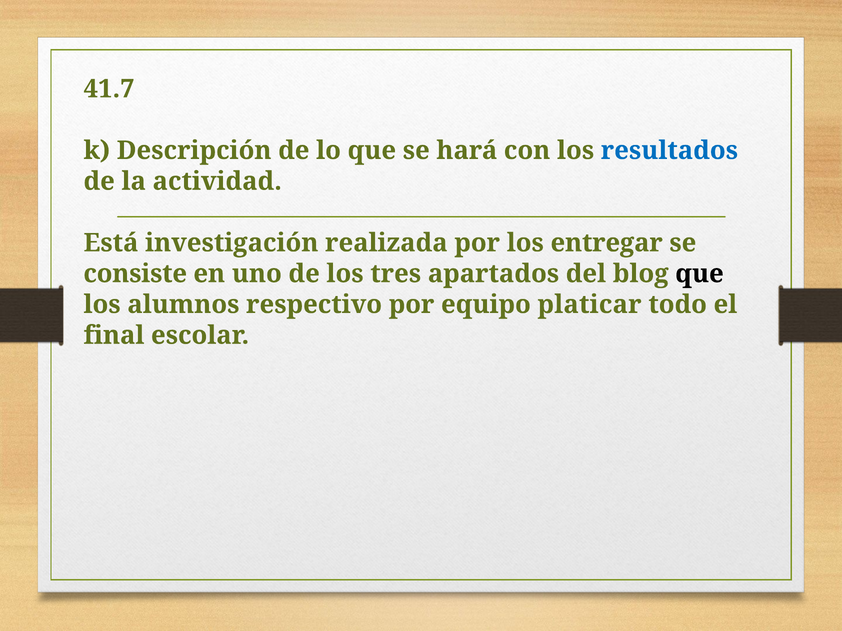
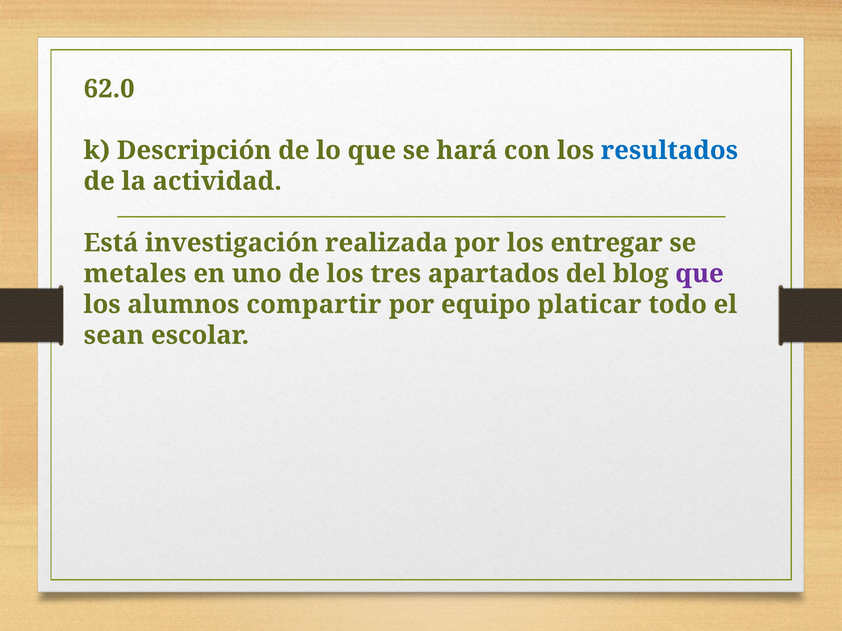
41.7: 41.7 -> 62.0
consiste: consiste -> metales
que at (700, 274) colour: black -> purple
respectivo: respectivo -> compartir
final: final -> sean
